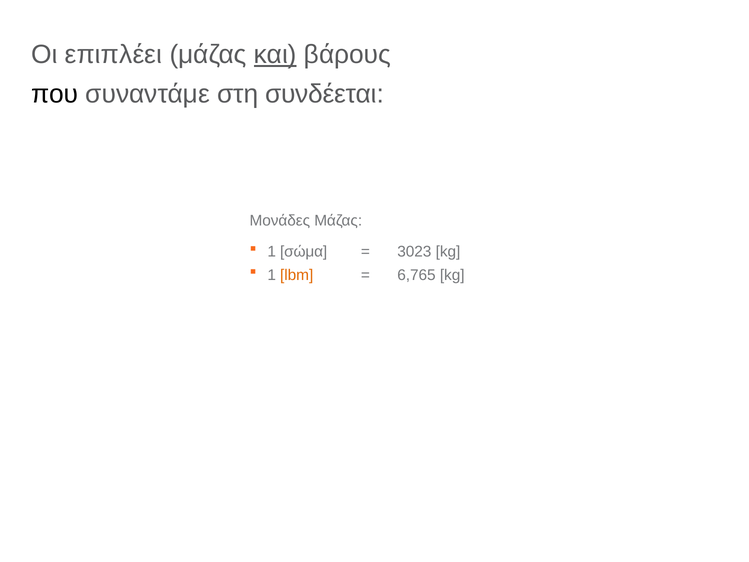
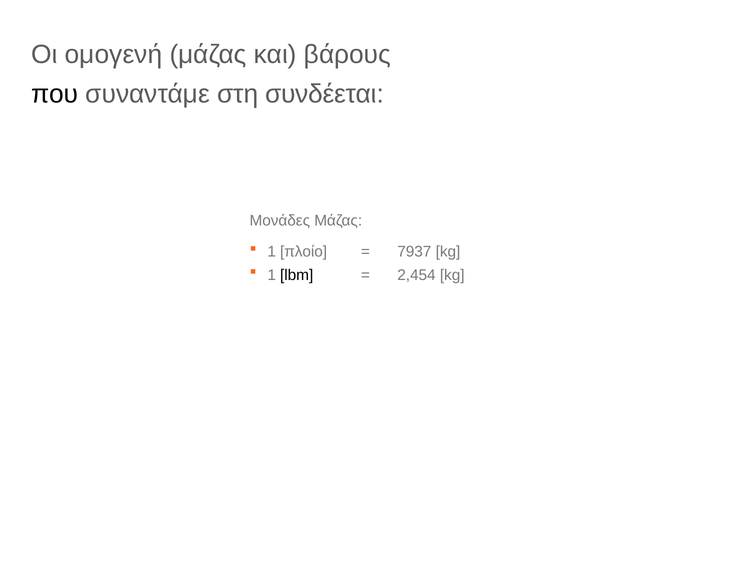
επιπλέει: επιπλέει -> ομογενή
και underline: present -> none
σώμα: σώμα -> πλοίο
3023: 3023 -> 7937
lbm colour: orange -> black
6,765: 6,765 -> 2,454
